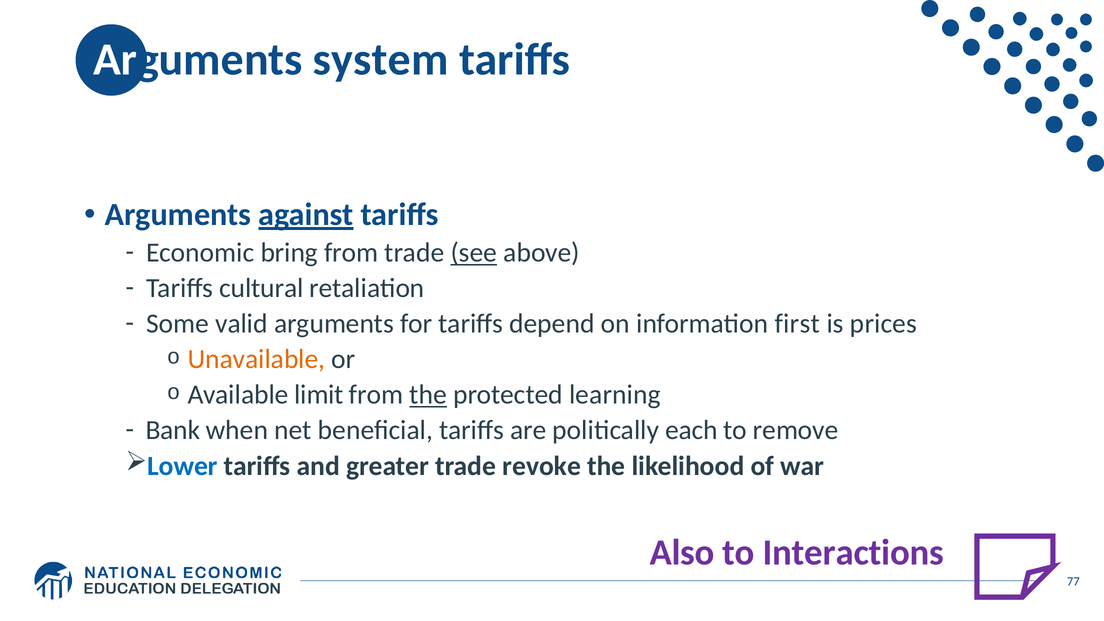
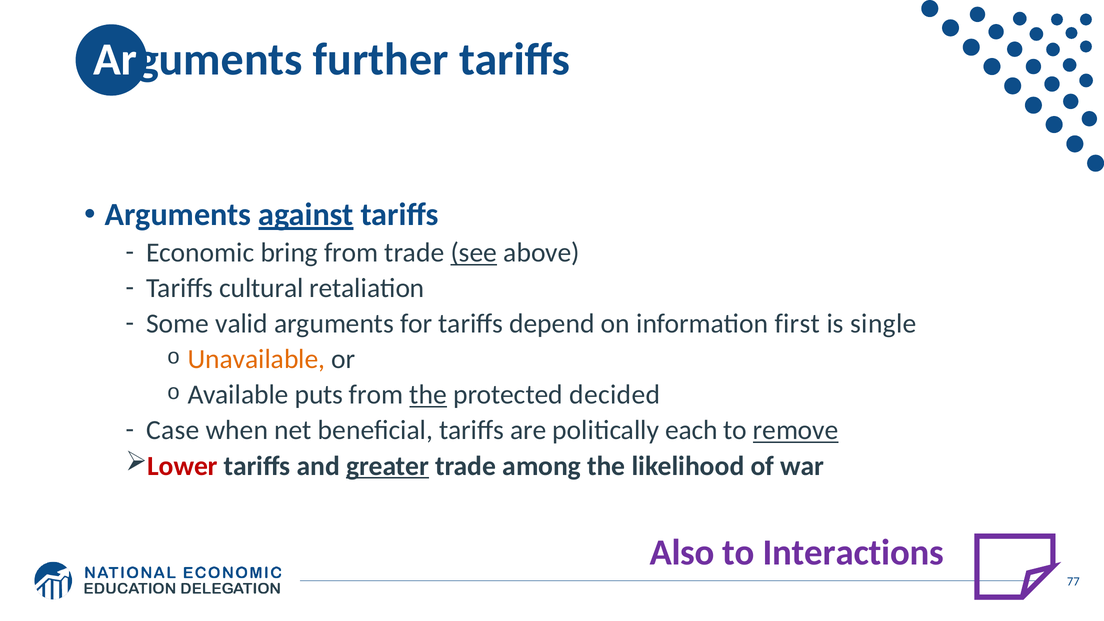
system: system -> further
prices: prices -> single
limit: limit -> puts
learning: learning -> decided
Bank: Bank -> Case
remove underline: none -> present
Lower colour: blue -> red
greater underline: none -> present
revoke: revoke -> among
